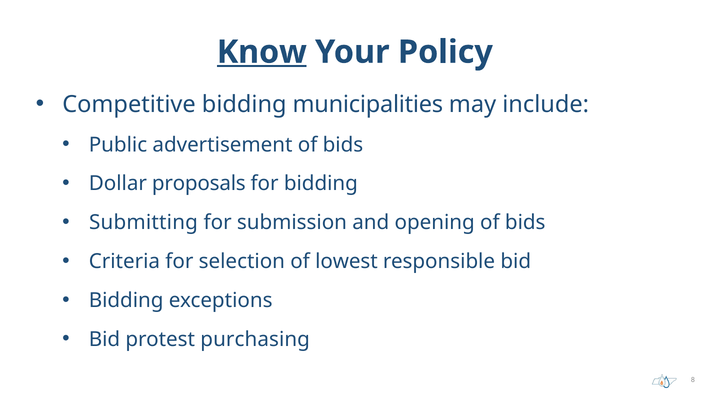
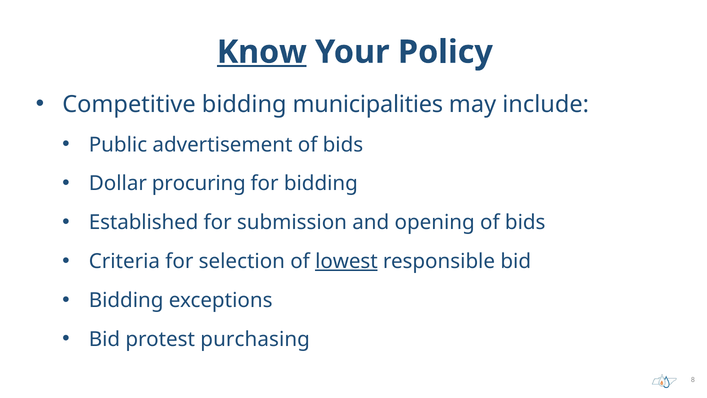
proposals: proposals -> procuring
Submitting: Submitting -> Established
lowest underline: none -> present
